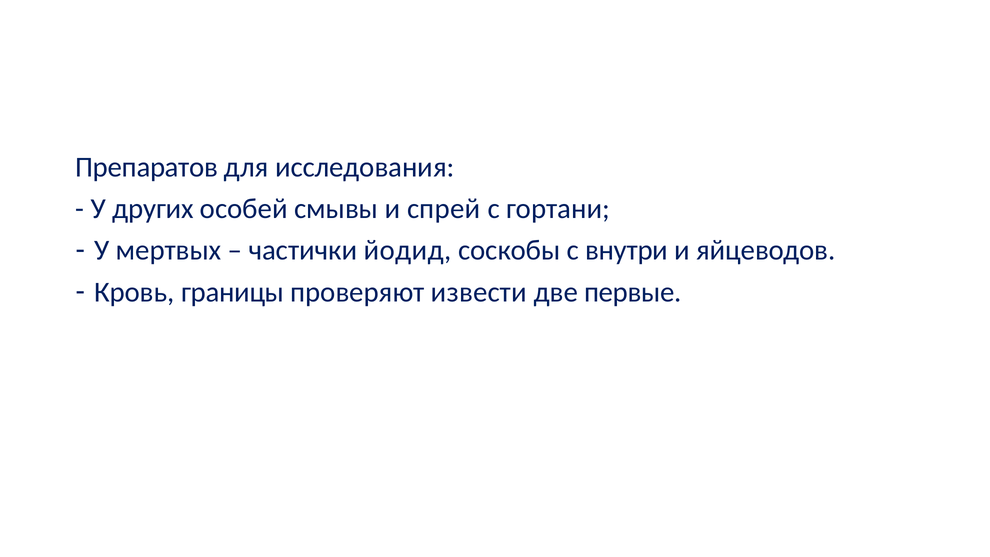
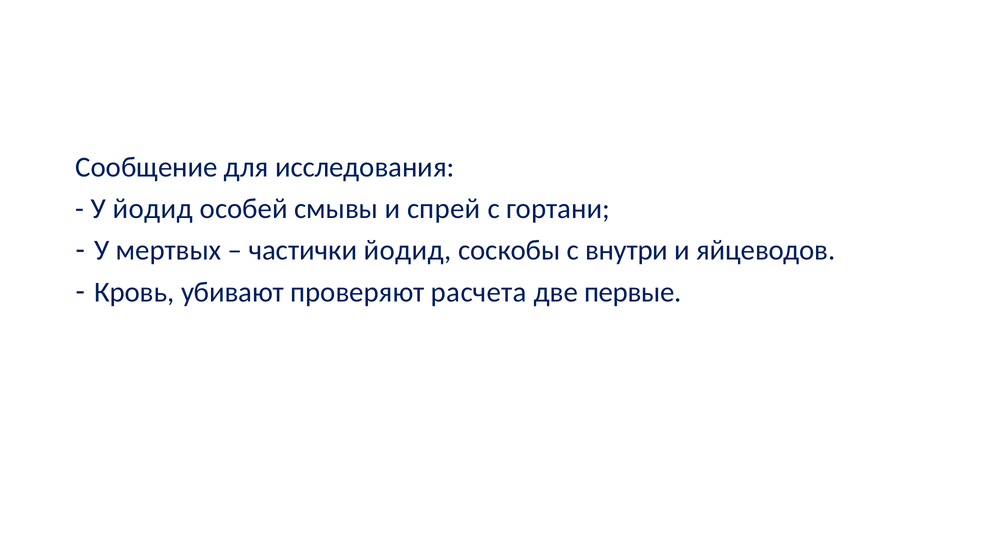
Препаратов: Препаратов -> Сообщение
У других: других -> йодид
границы: границы -> убивают
извести: извести -> расчета
